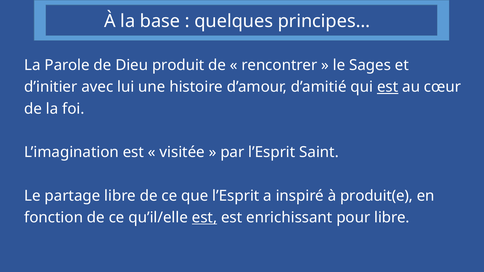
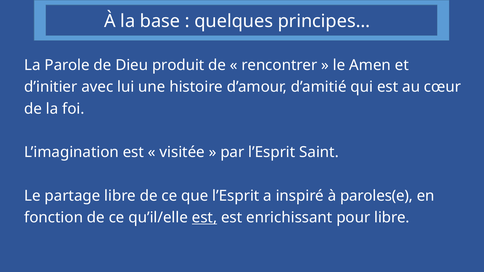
Sages: Sages -> Amen
est at (388, 87) underline: present -> none
produit(e: produit(e -> paroles(e
